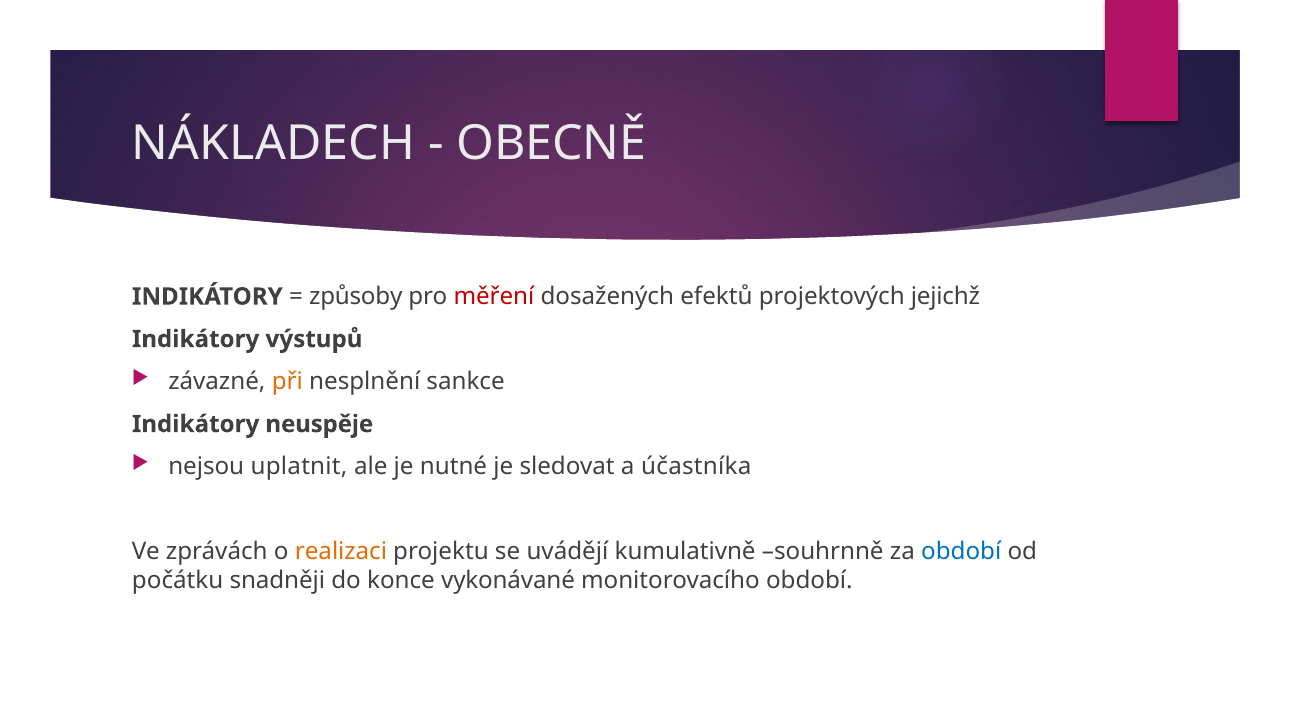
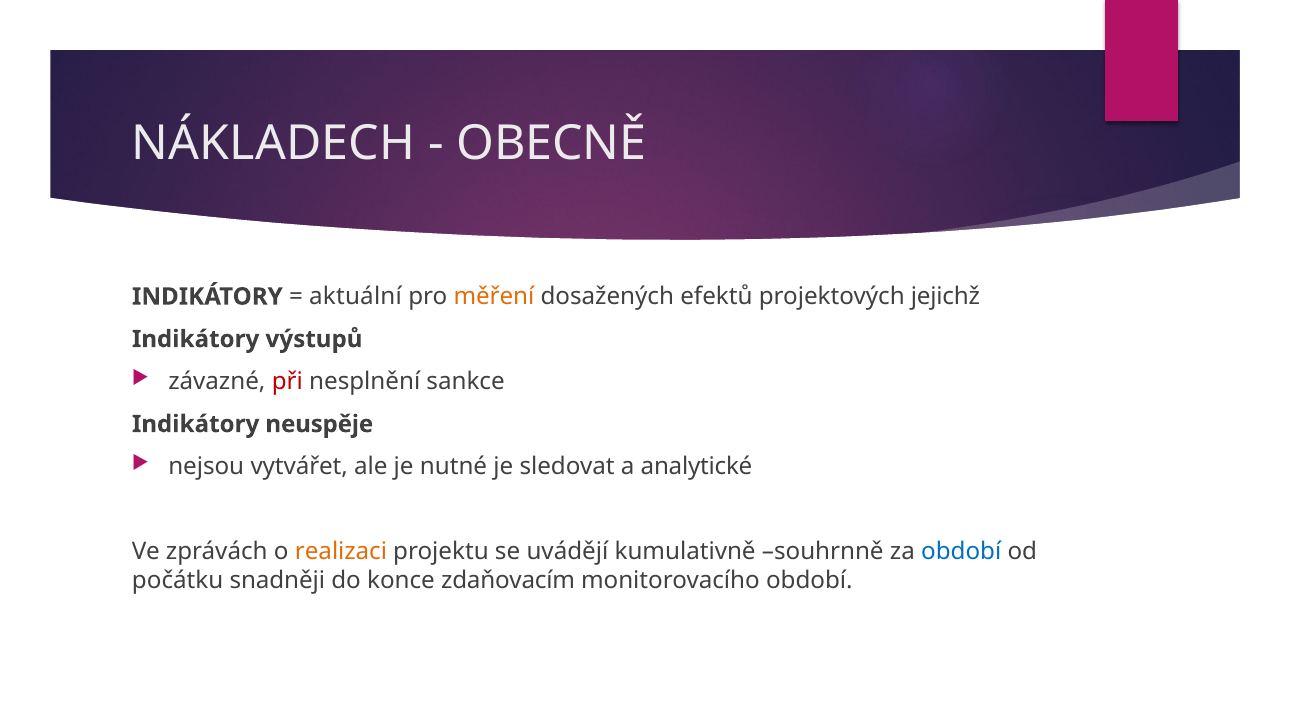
způsoby: způsoby -> aktuální
měření colour: red -> orange
při colour: orange -> red
uplatnit: uplatnit -> vytvářet
účastníka: účastníka -> analytické
vykonávané: vykonávané -> zdaňovacím
